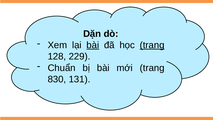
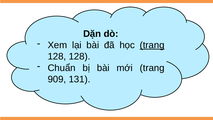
bài at (93, 45) underline: present -> none
128 229: 229 -> 128
830: 830 -> 909
